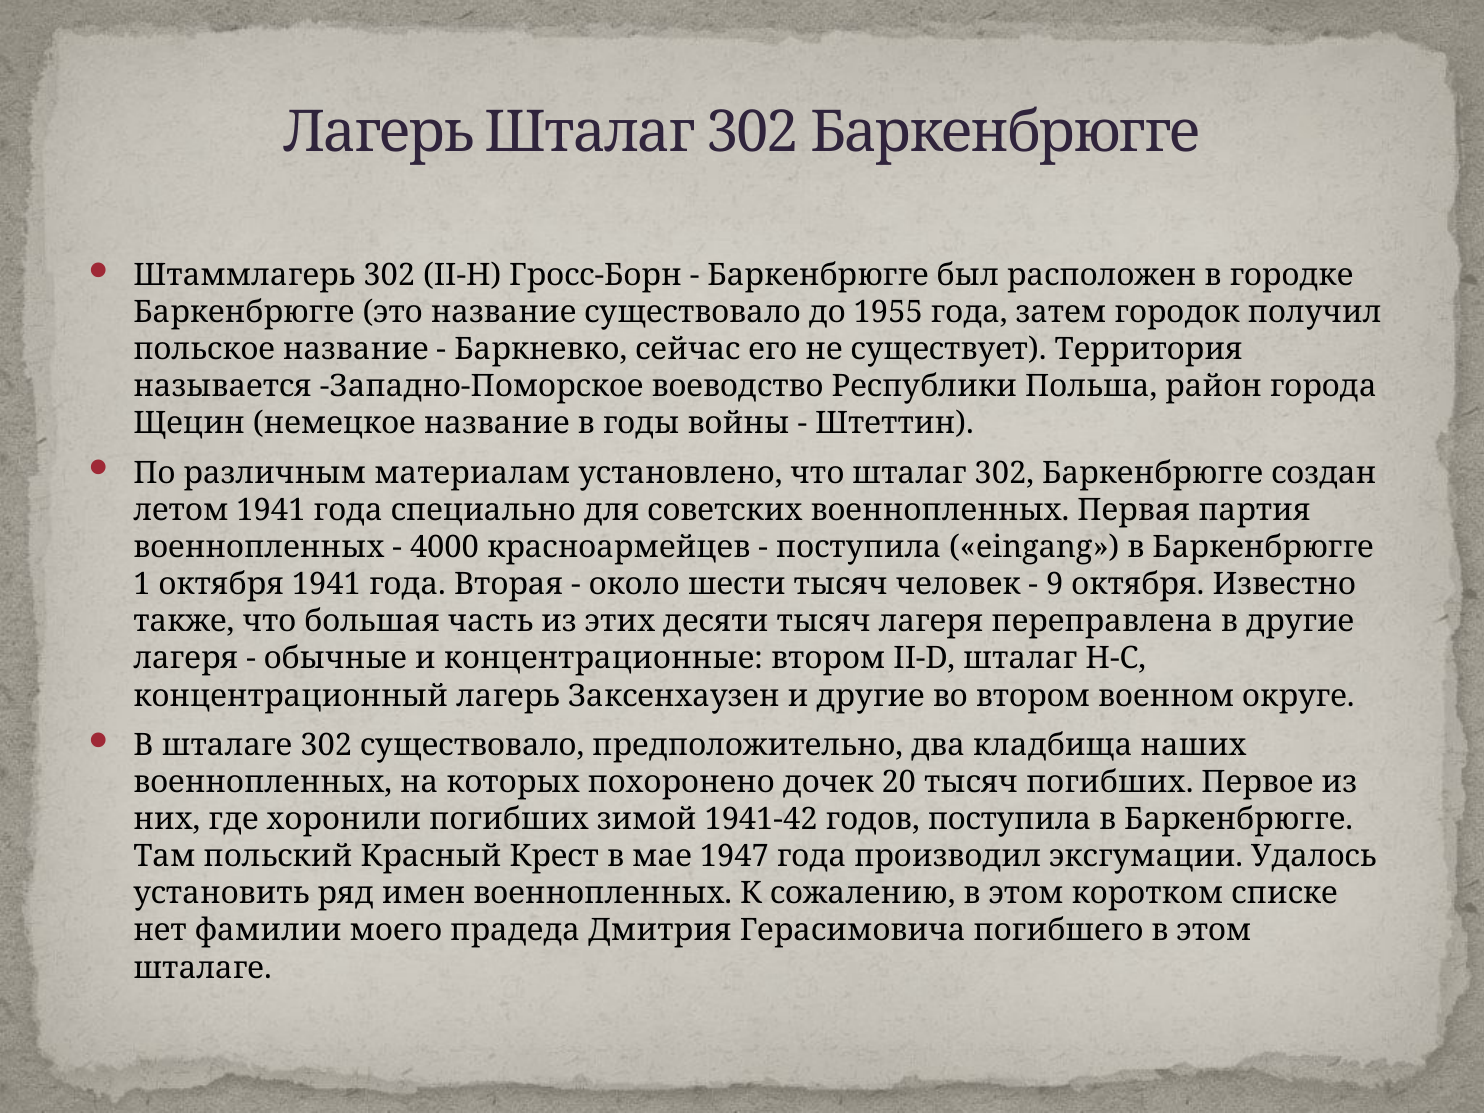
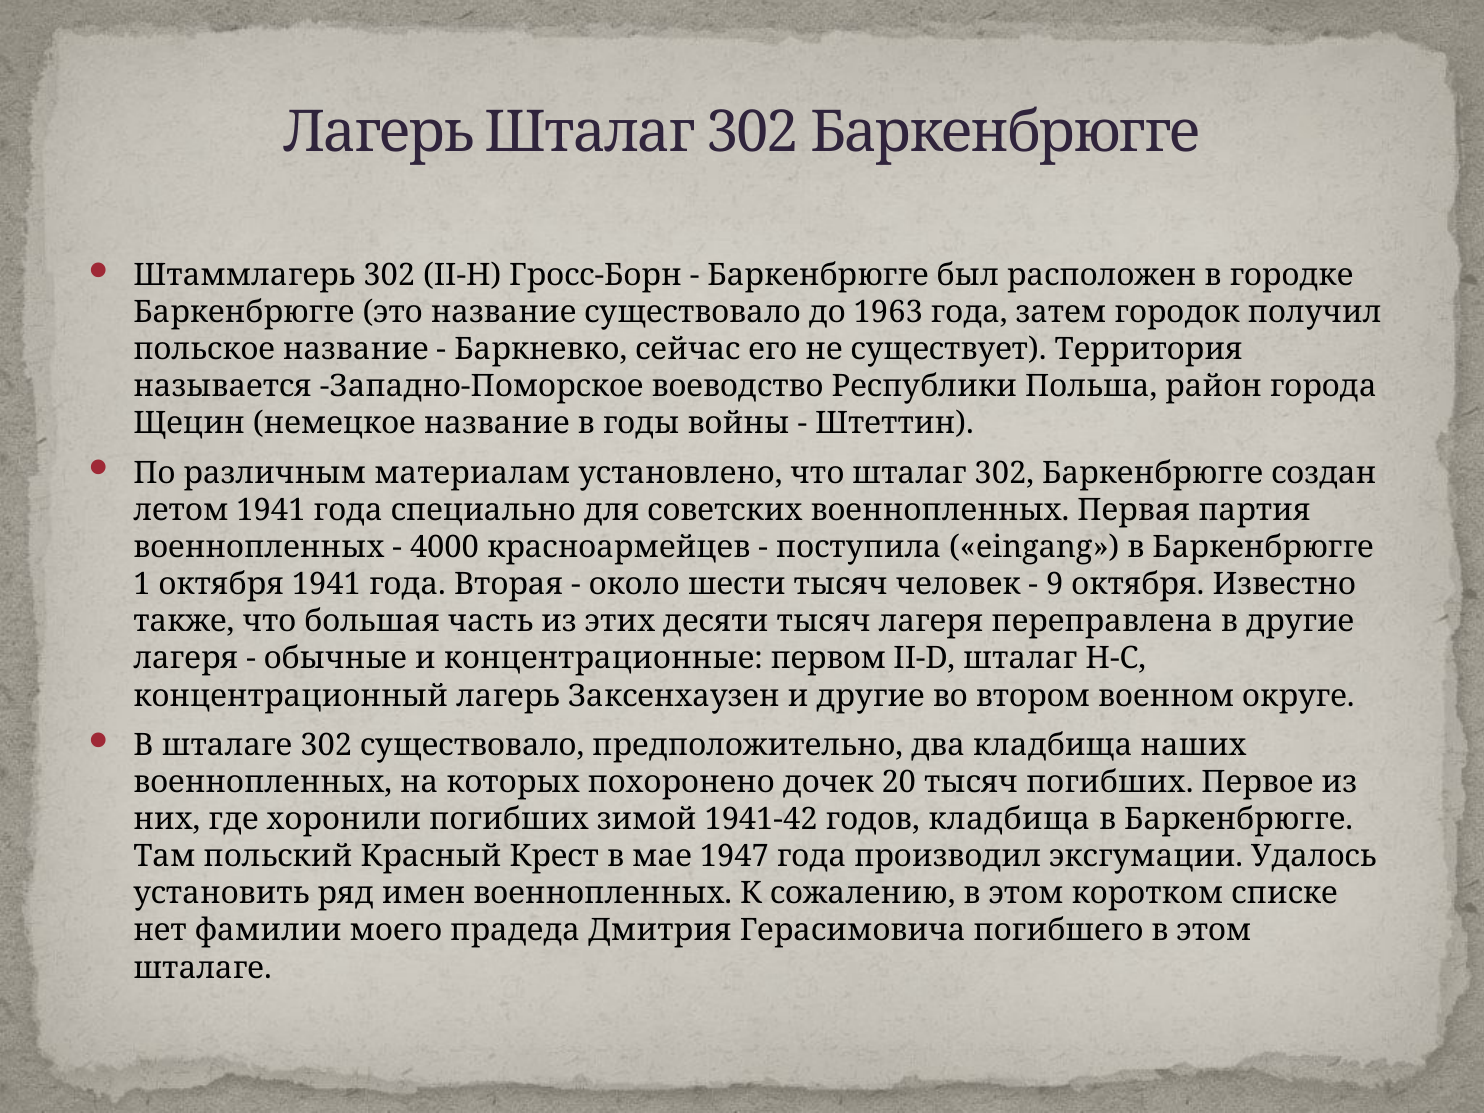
1955: 1955 -> 1963
концентрационные втором: втором -> первом
годов поступила: поступила -> кладбища
